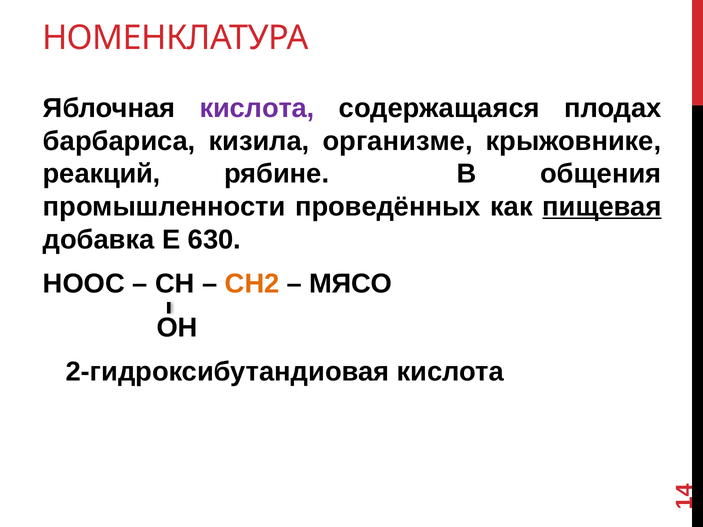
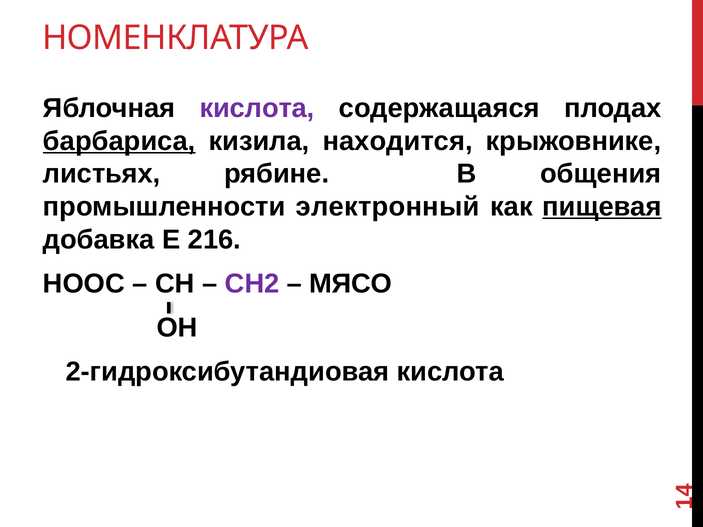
барбариса underline: none -> present
организме: организме -> находится
реакций: реакций -> листьях
проведённых: проведённых -> электронный
630: 630 -> 216
СН2 colour: orange -> purple
